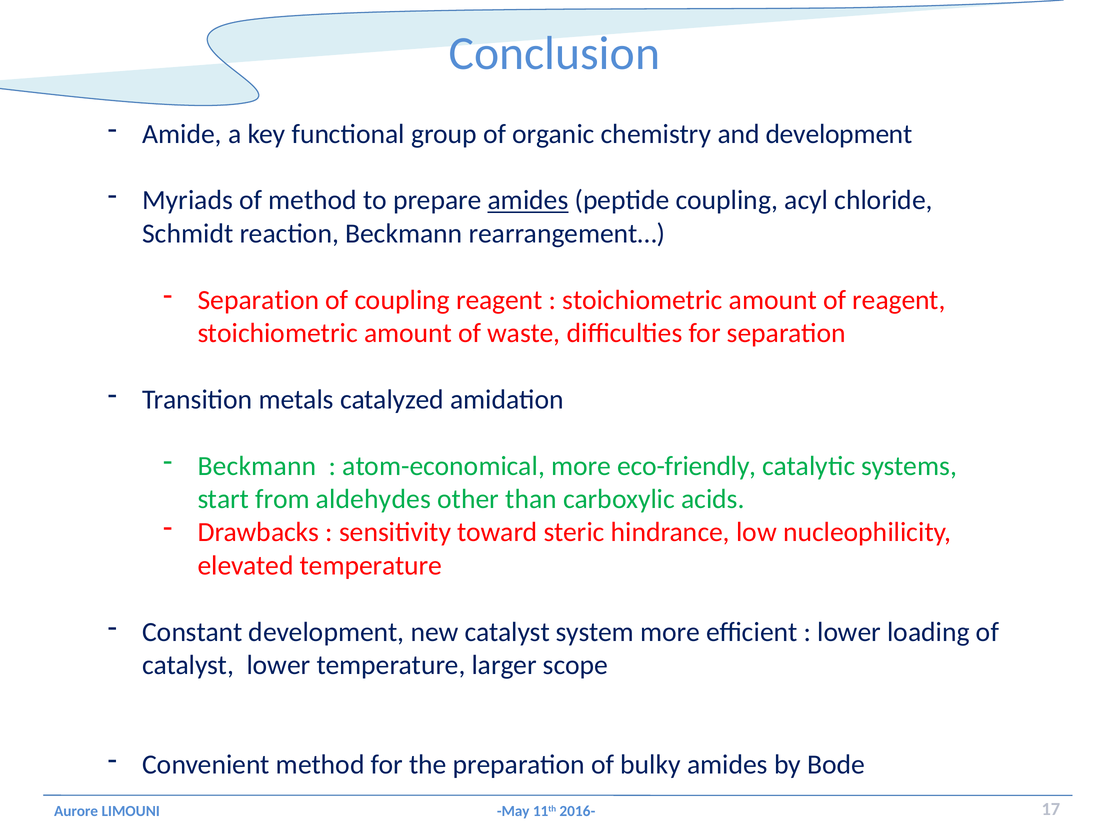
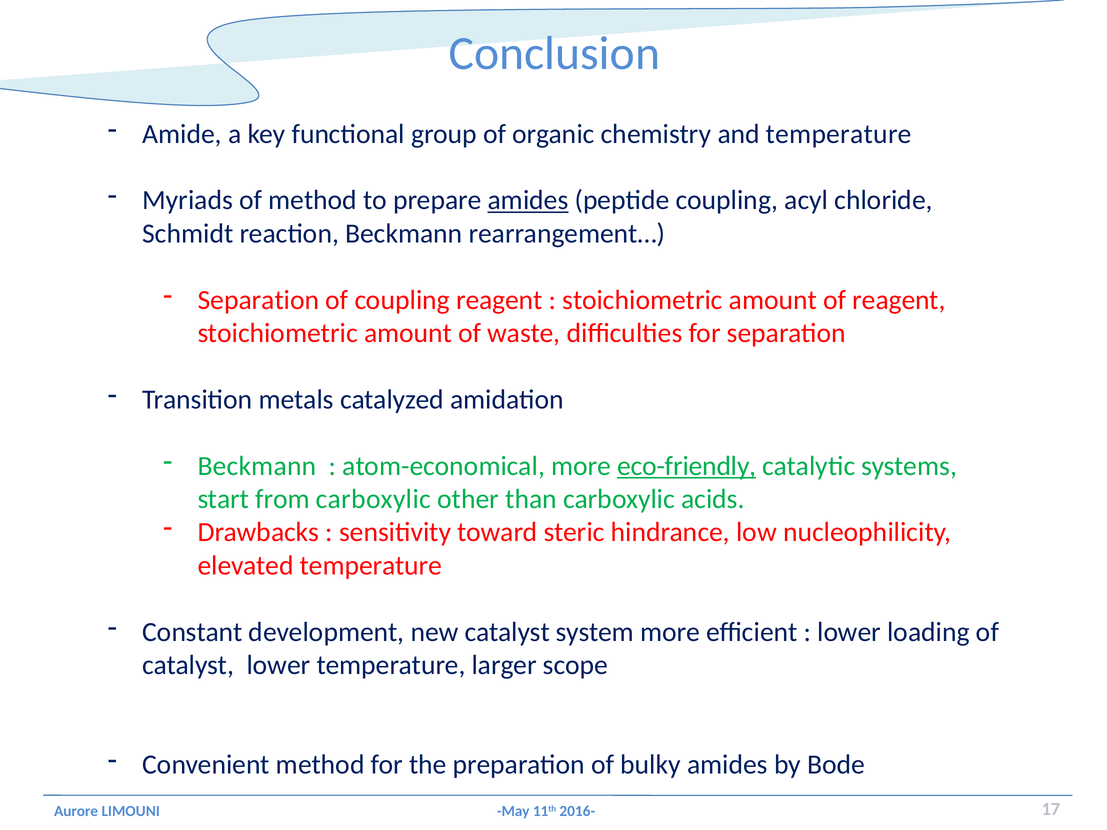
and development: development -> temperature
eco-friendly underline: none -> present
from aldehydes: aldehydes -> carboxylic
